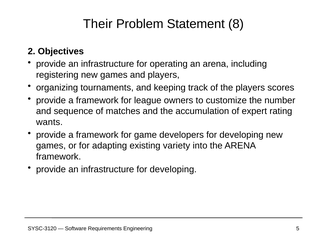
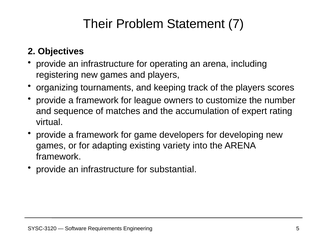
8: 8 -> 7
wants: wants -> virtual
infrastructure for developing: developing -> substantial
